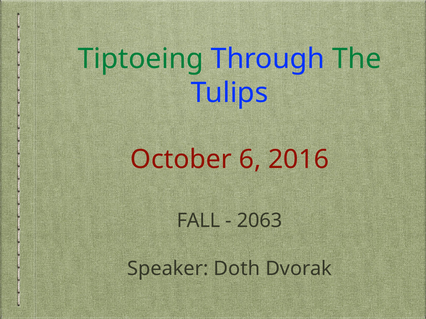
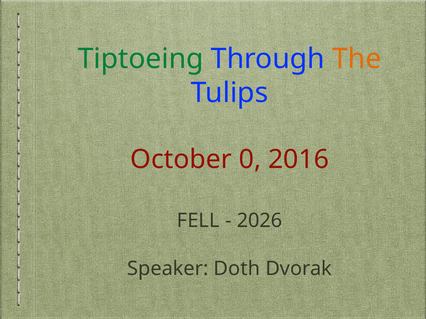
The colour: green -> orange
6: 6 -> 0
FALL: FALL -> FELL
2063: 2063 -> 2026
